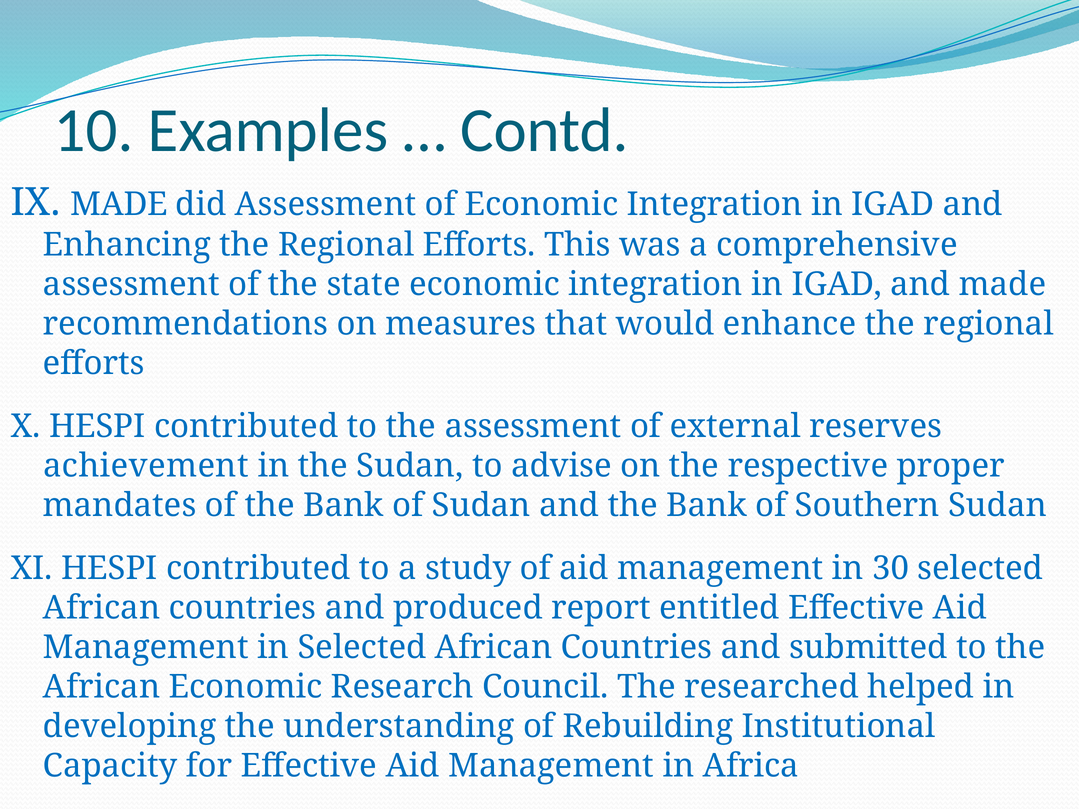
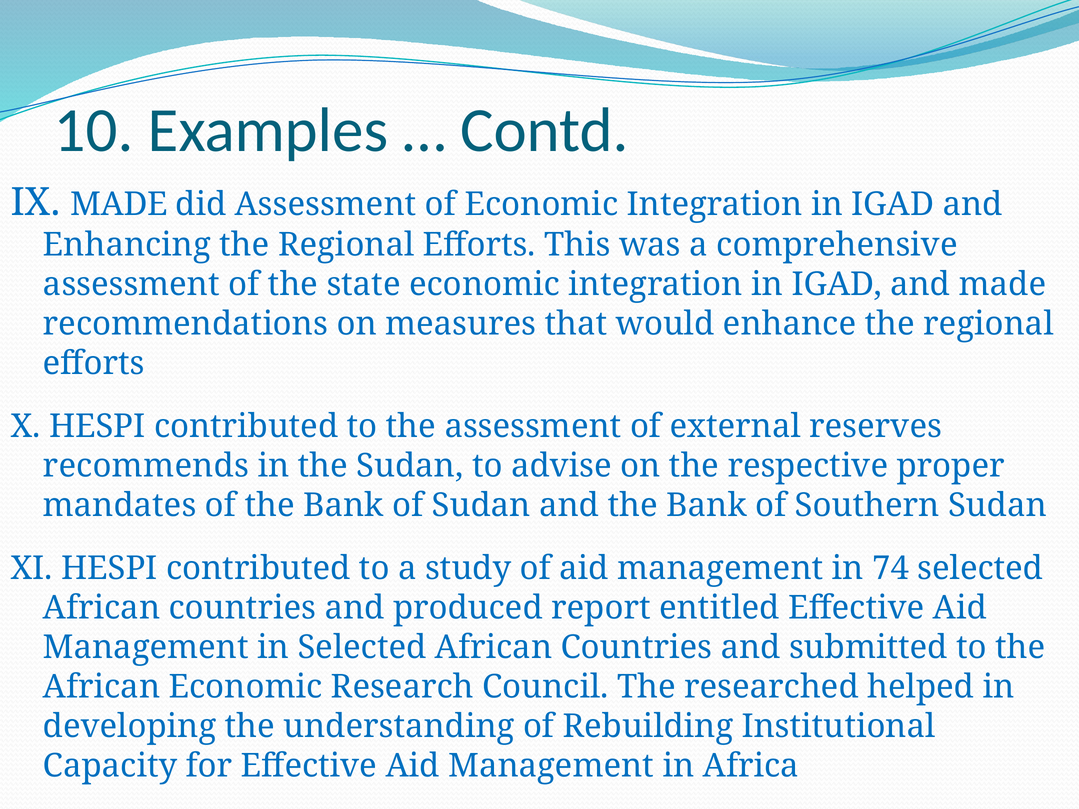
achievement: achievement -> recommends
30: 30 -> 74
